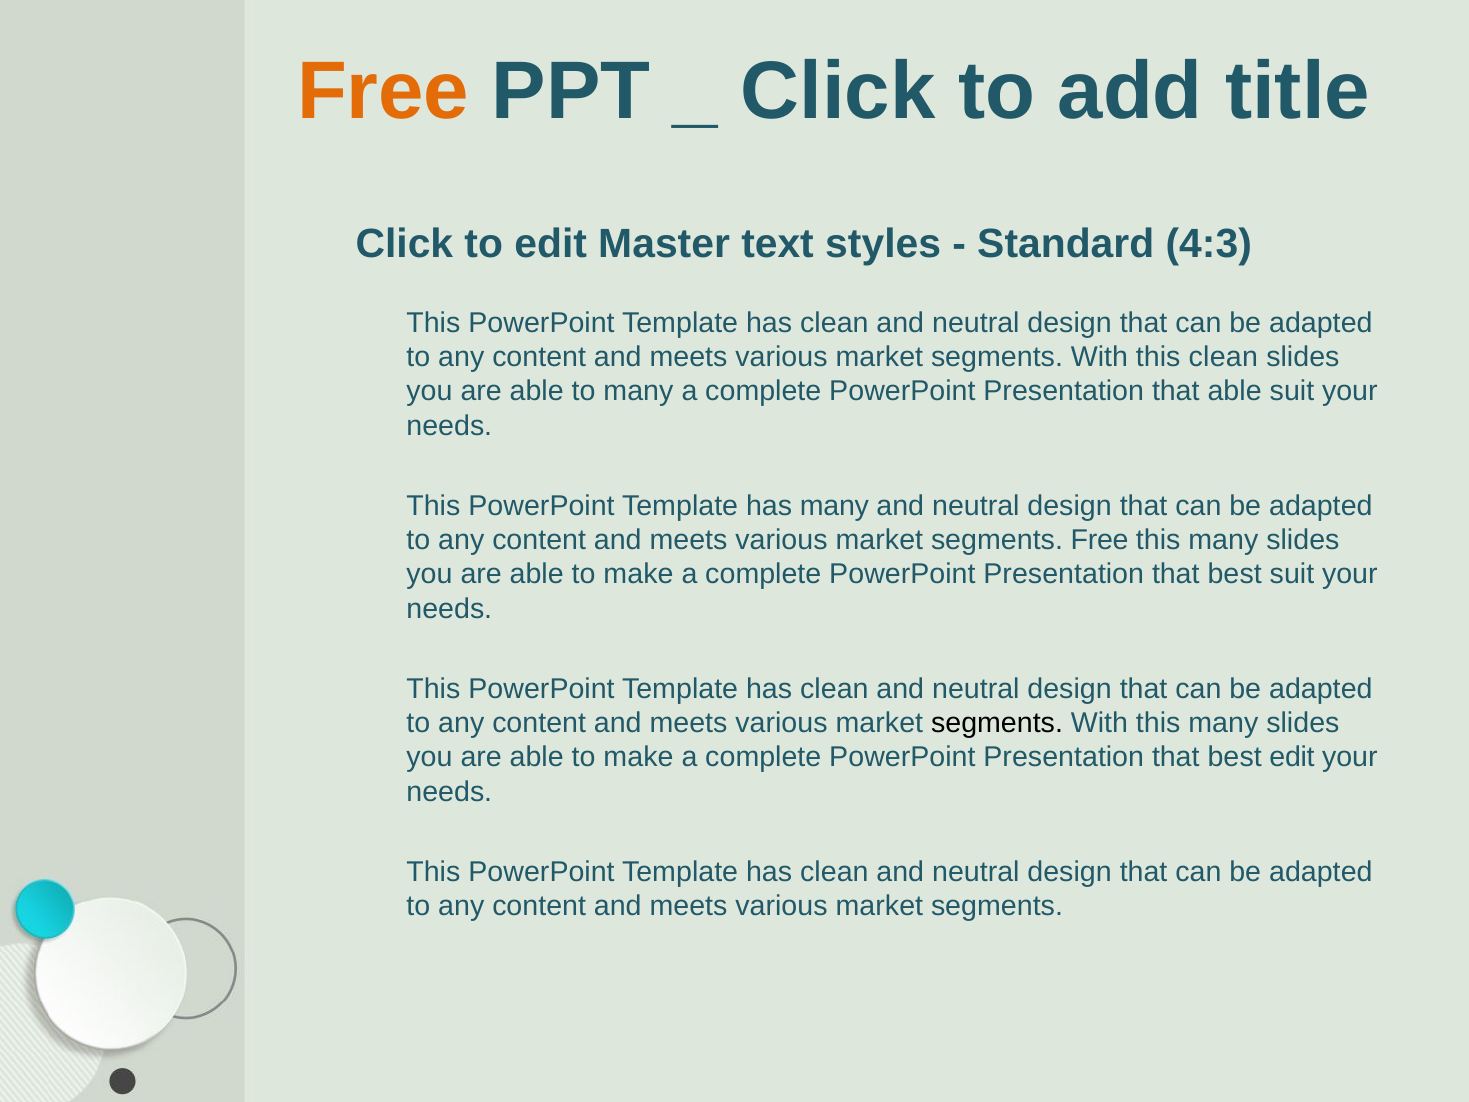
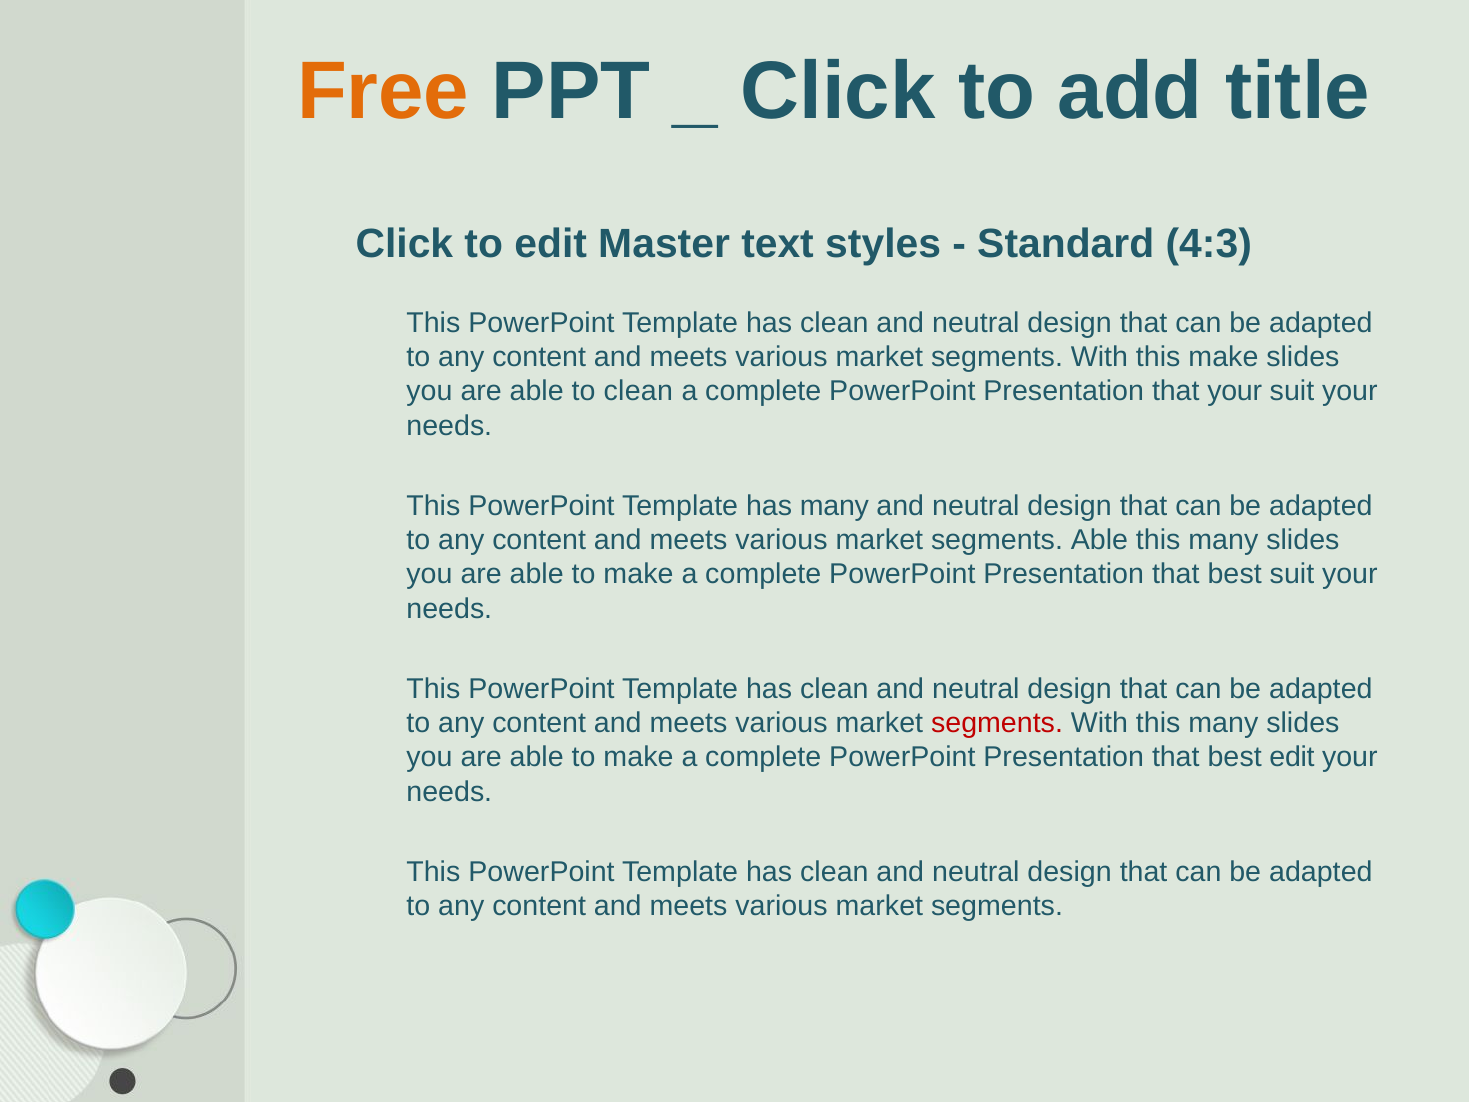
this clean: clean -> make
to many: many -> clean
that able: able -> your
segments Free: Free -> Able
segments at (997, 723) colour: black -> red
